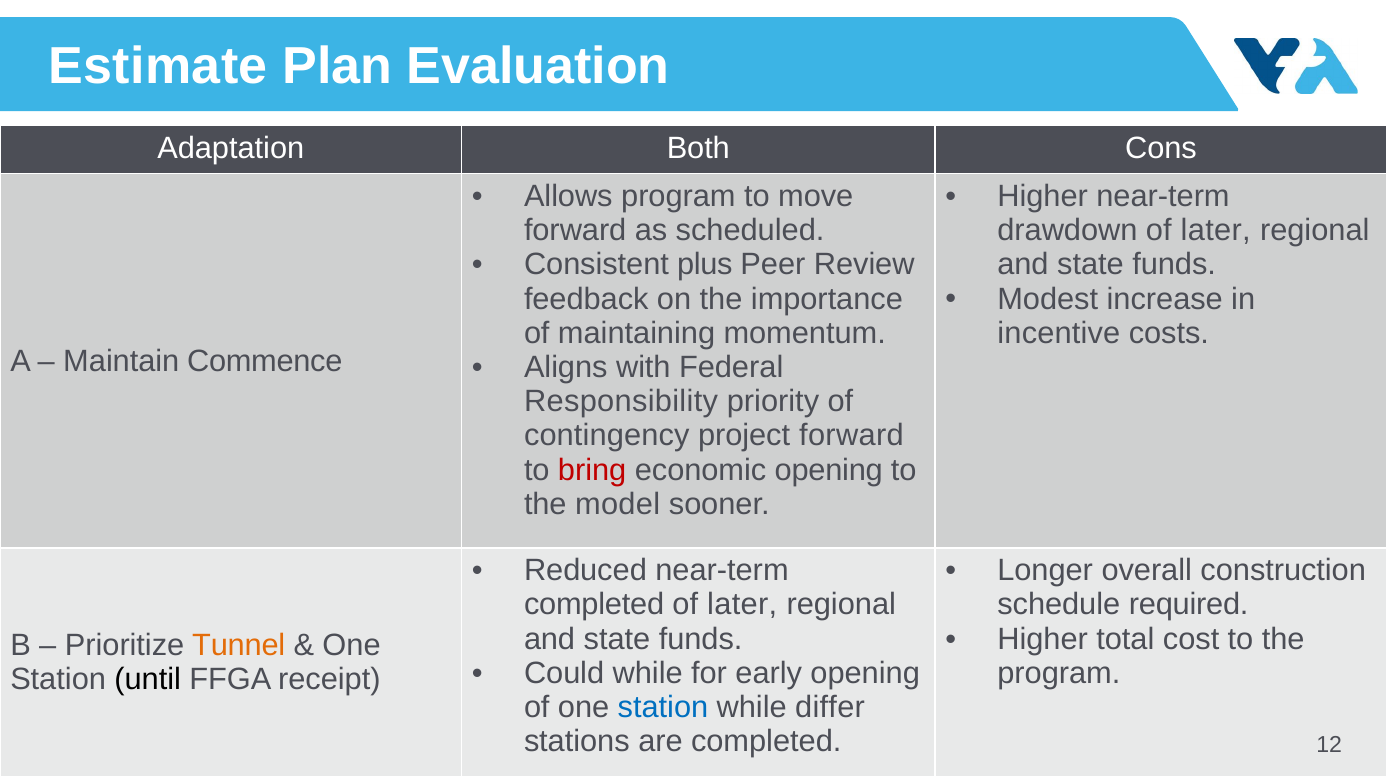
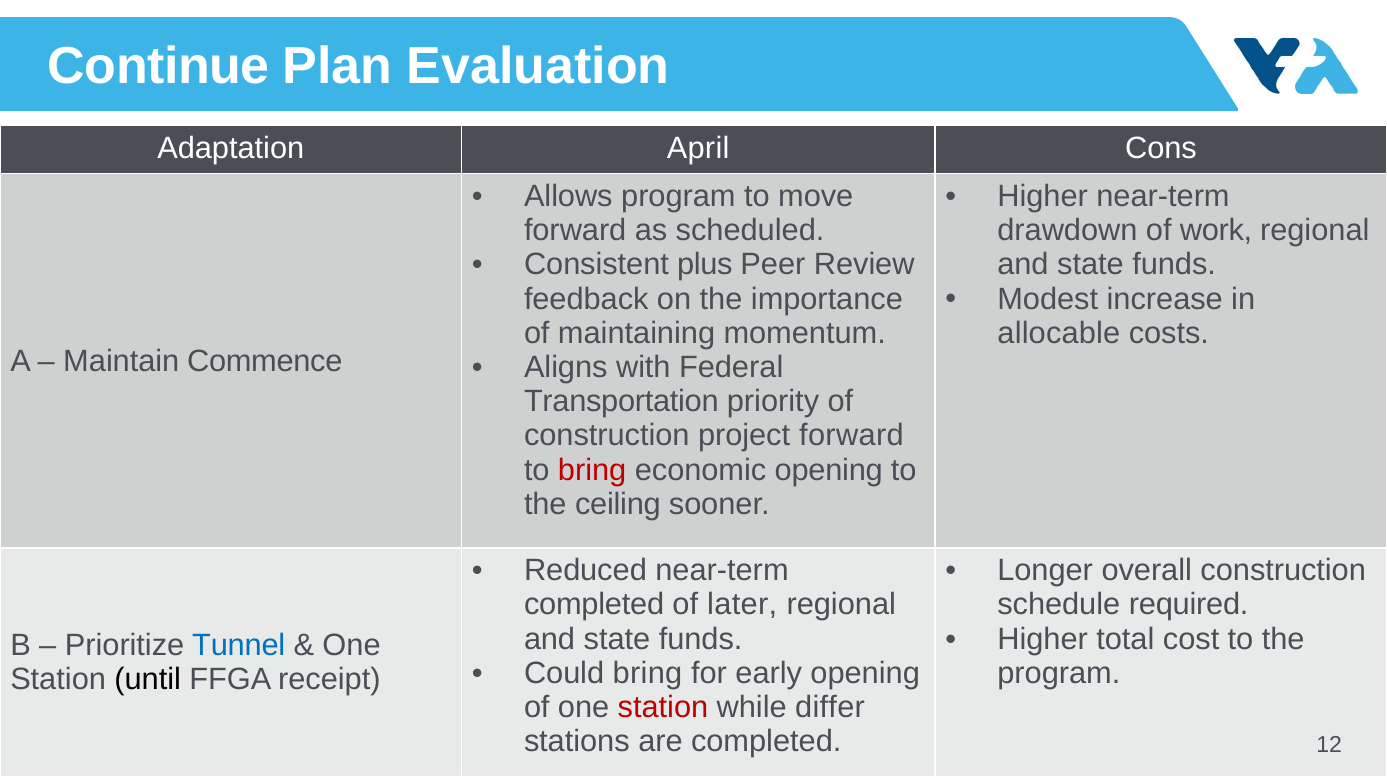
Estimate: Estimate -> Continue
Both: Both -> April
drawdown of later: later -> work
incentive: incentive -> allocable
Responsibility: Responsibility -> Transportation
contingency at (607, 436): contingency -> construction
model: model -> ceiling
Tunnel colour: orange -> blue
Could while: while -> bring
station at (663, 708) colour: blue -> red
